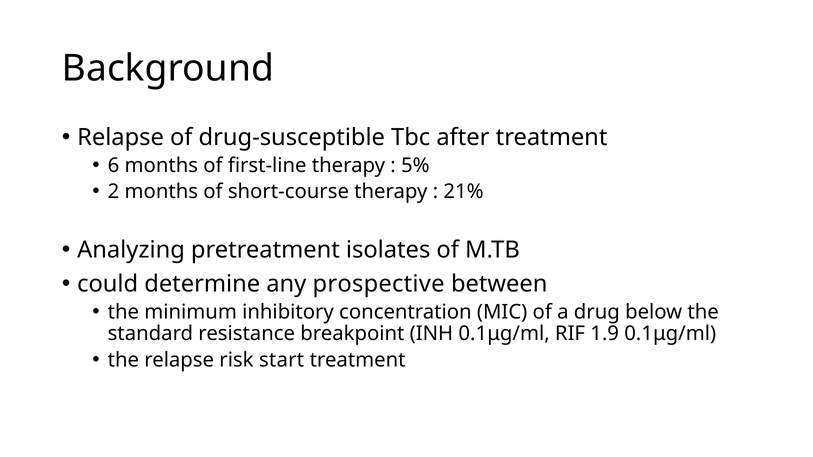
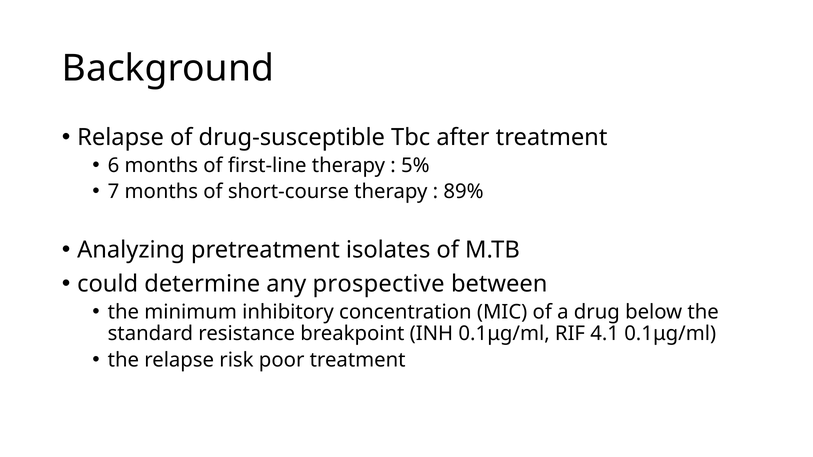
2: 2 -> 7
21%: 21% -> 89%
1.9: 1.9 -> 4.1
start: start -> poor
